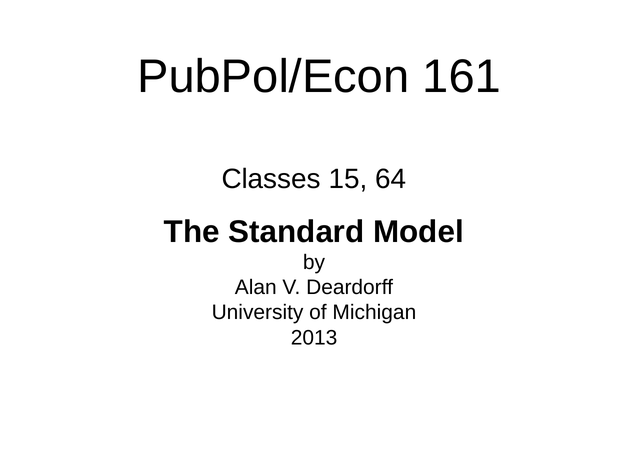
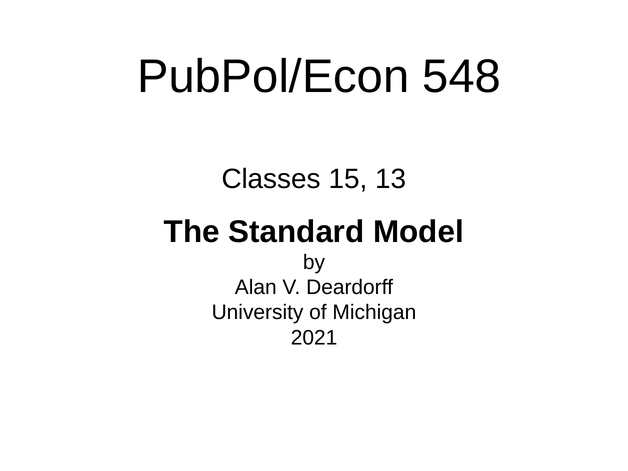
161: 161 -> 548
64: 64 -> 13
2013: 2013 -> 2021
